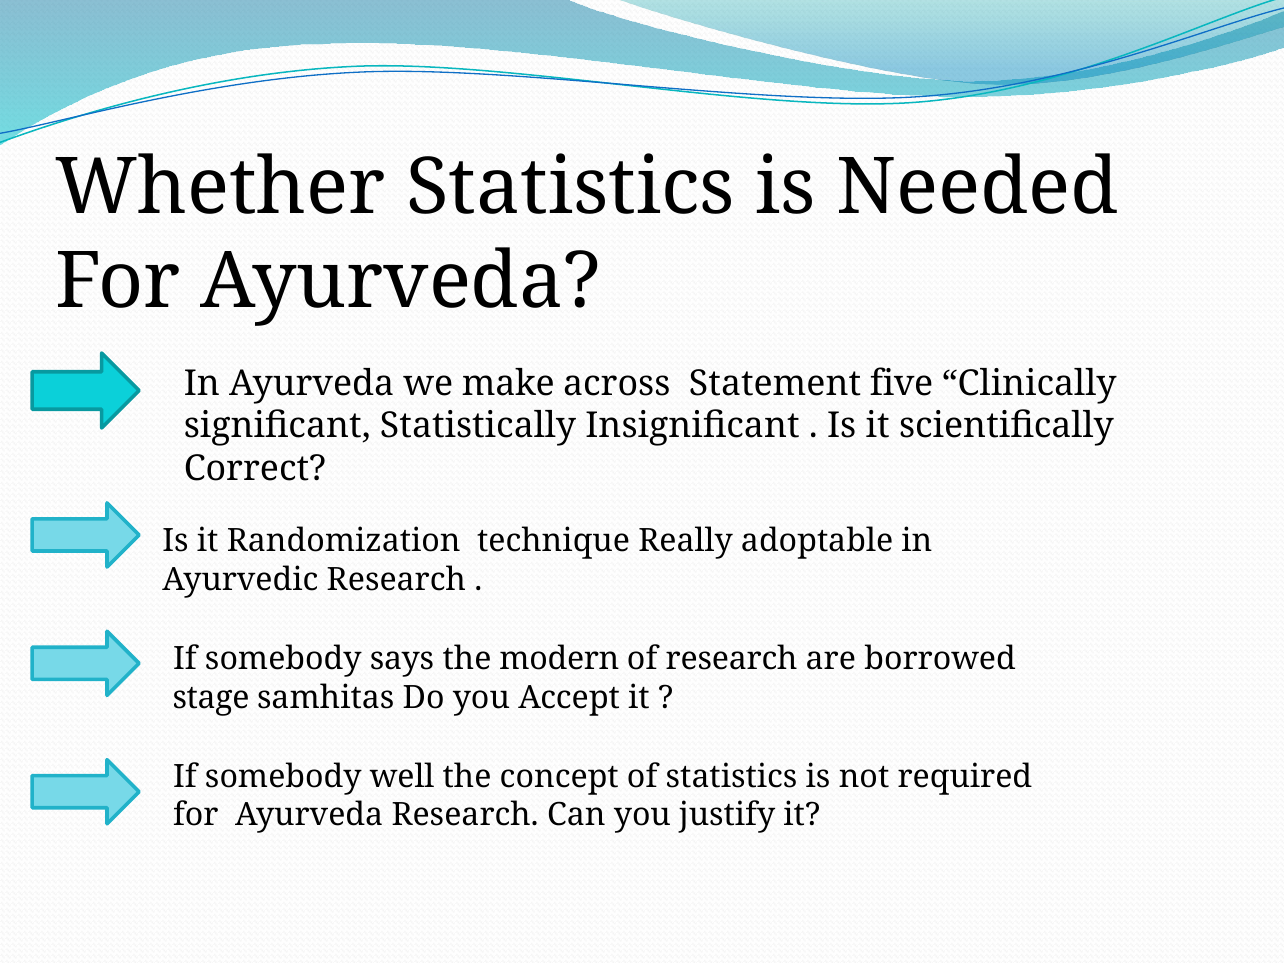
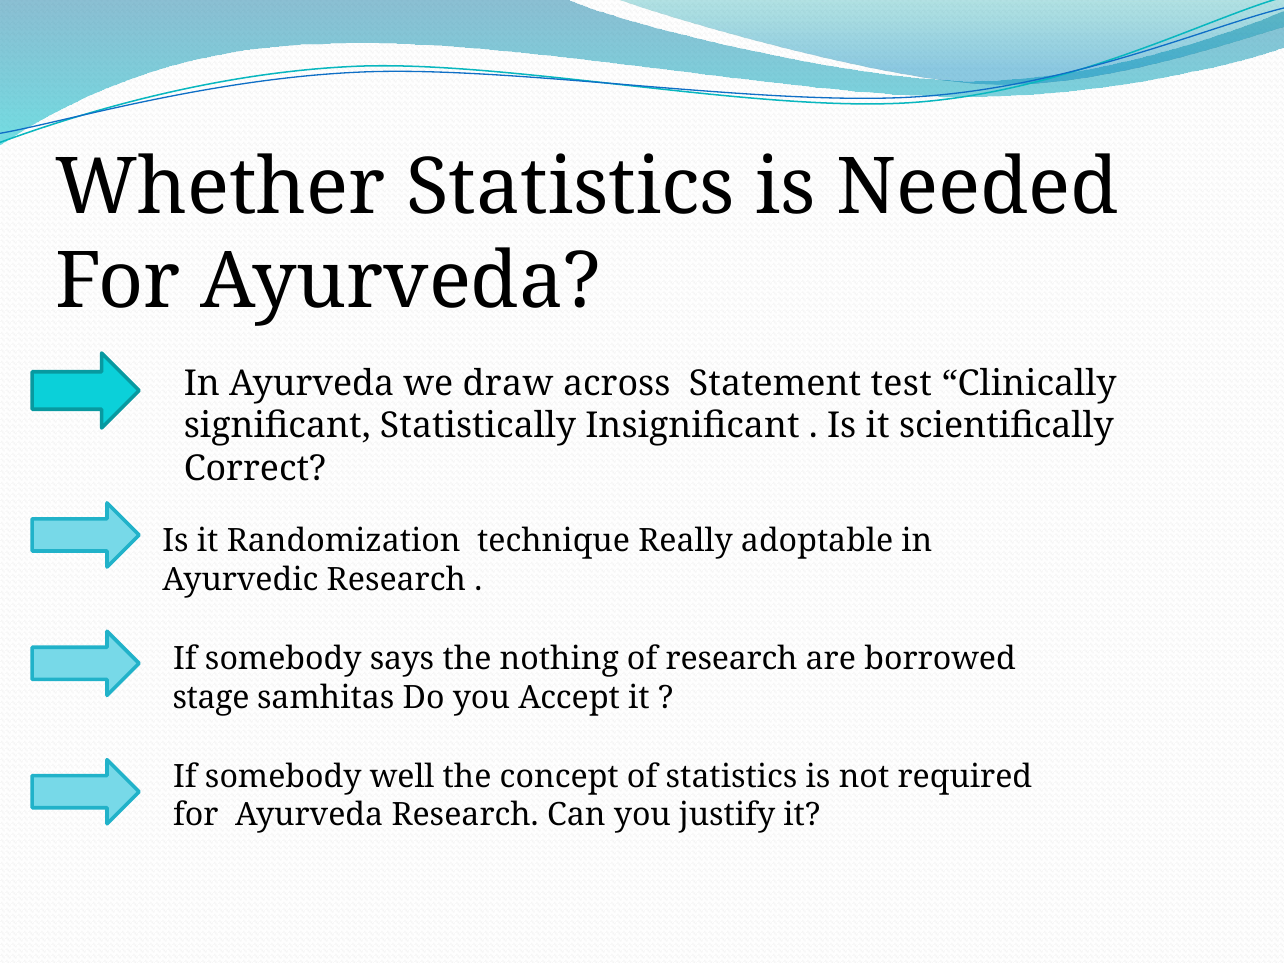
make: make -> draw
five: five -> test
modern: modern -> nothing
